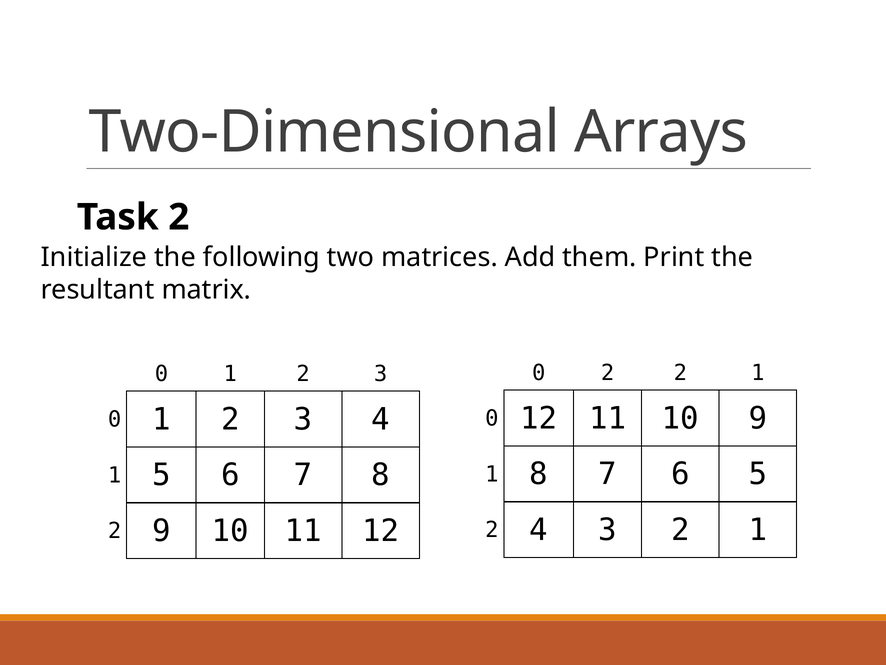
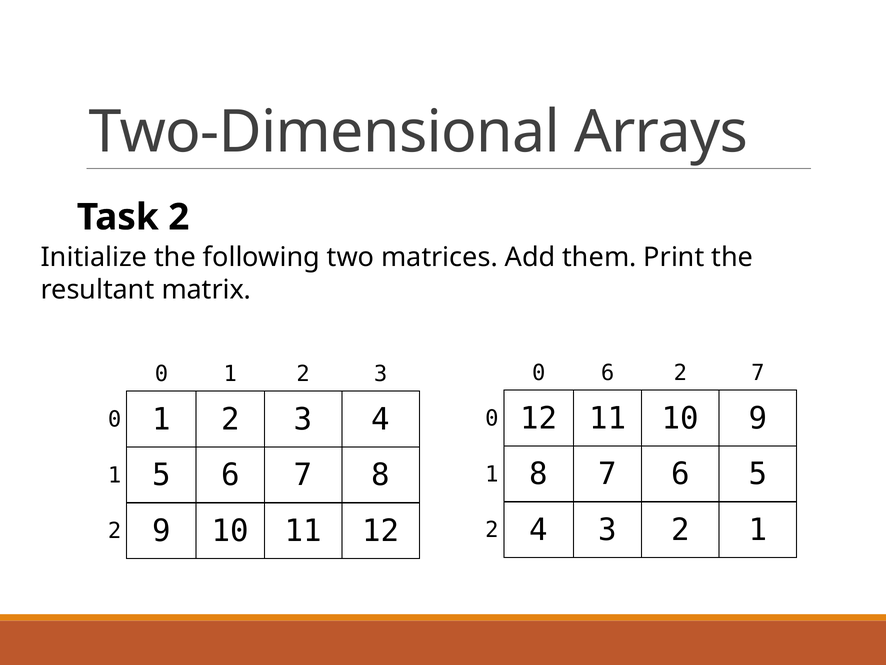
0 2: 2 -> 6
1 at (758, 373): 1 -> 7
